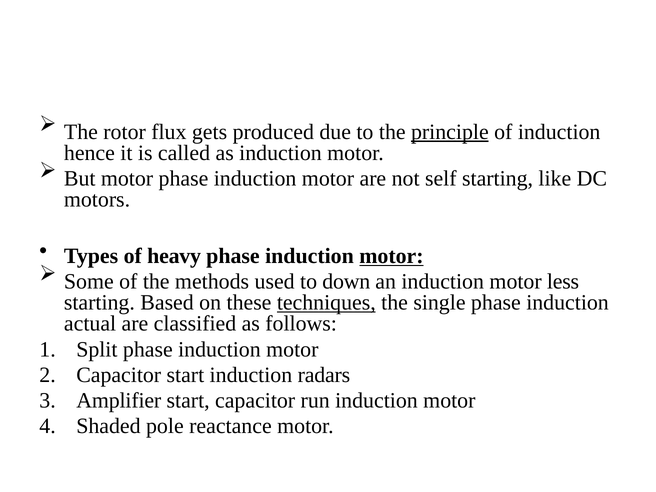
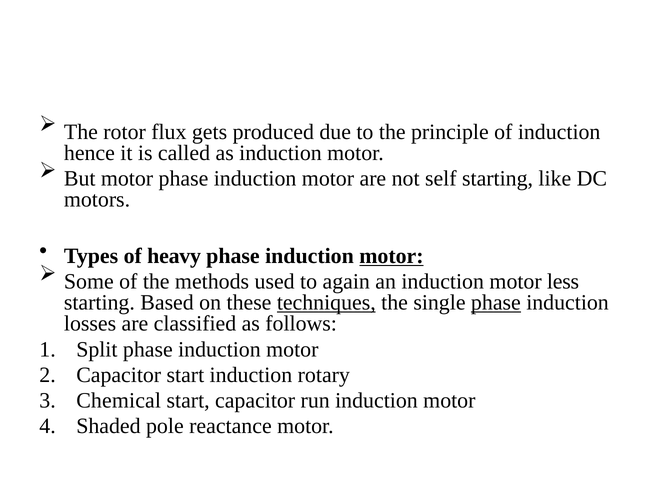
principle underline: present -> none
down: down -> again
phase at (496, 303) underline: none -> present
actual: actual -> losses
radars: radars -> rotary
Amplifier: Amplifier -> Chemical
